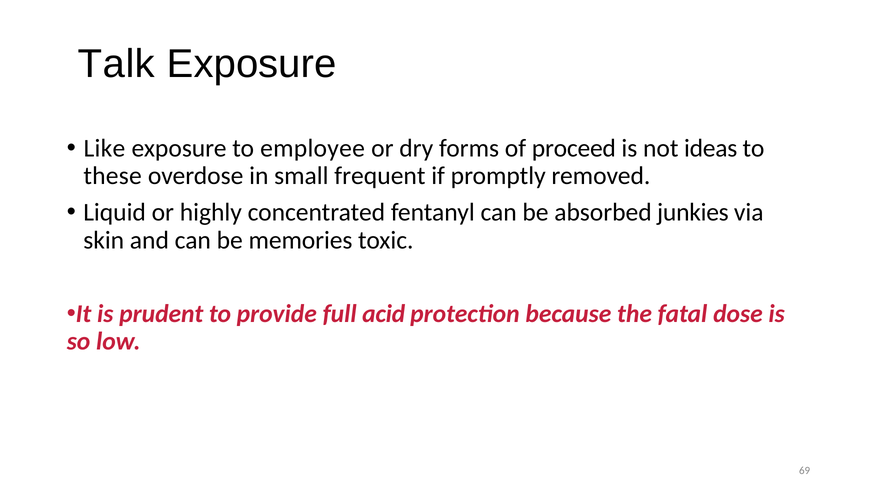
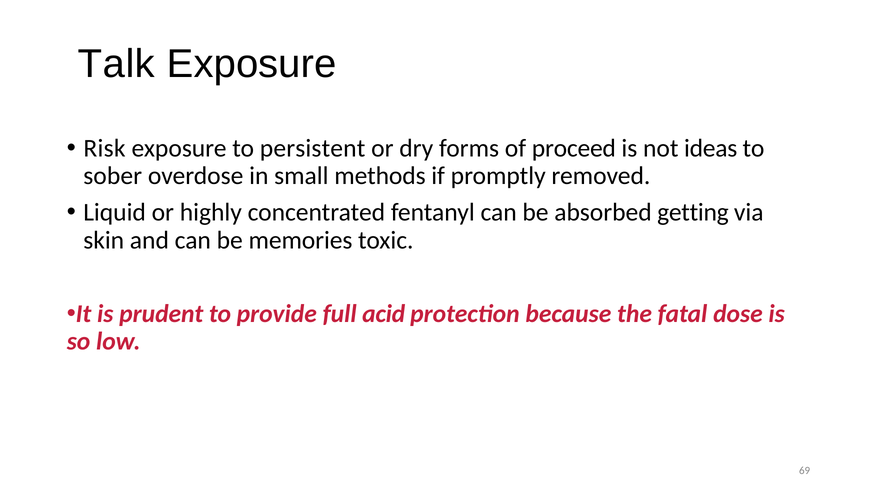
Like: Like -> Risk
employee: employee -> persistent
these: these -> sober
frequent: frequent -> methods
junkies: junkies -> getting
